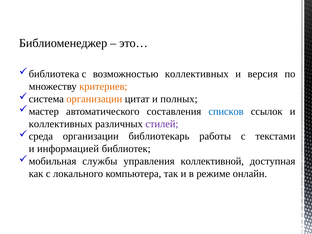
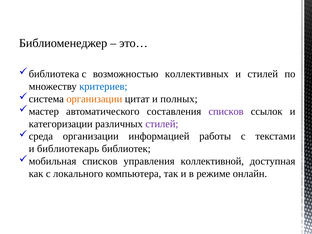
и версия: версия -> стилей
критериев colour: orange -> blue
списков at (226, 111) colour: blue -> purple
коллективных at (61, 124): коллективных -> категоризации
библиотекарь: библиотекарь -> информацией
информацией: информацией -> библиотекарь
службы at (100, 161): службы -> списков
